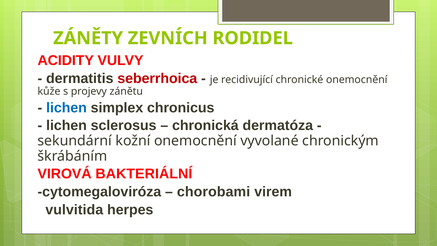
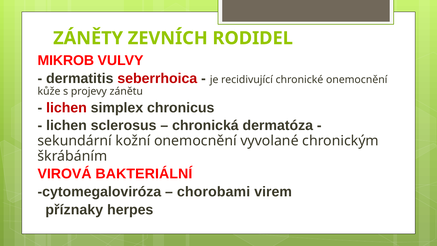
ACIDITY: ACIDITY -> MIKROB
lichen at (66, 108) colour: blue -> red
vulvitida: vulvitida -> příznaky
